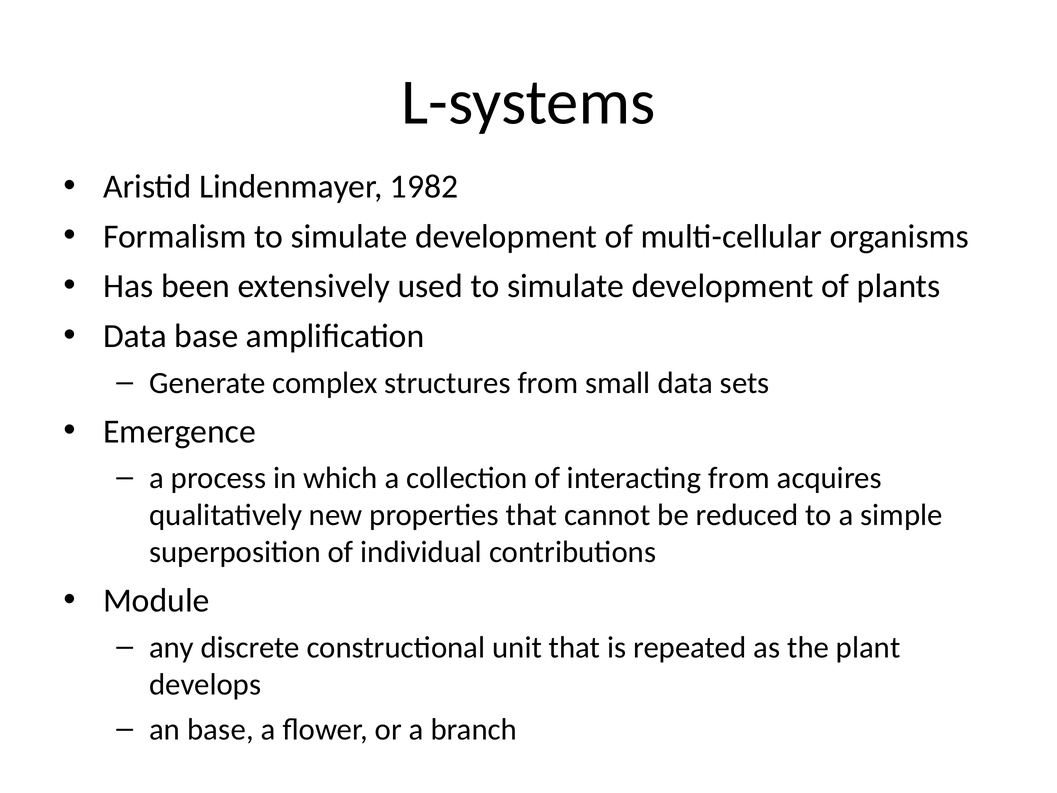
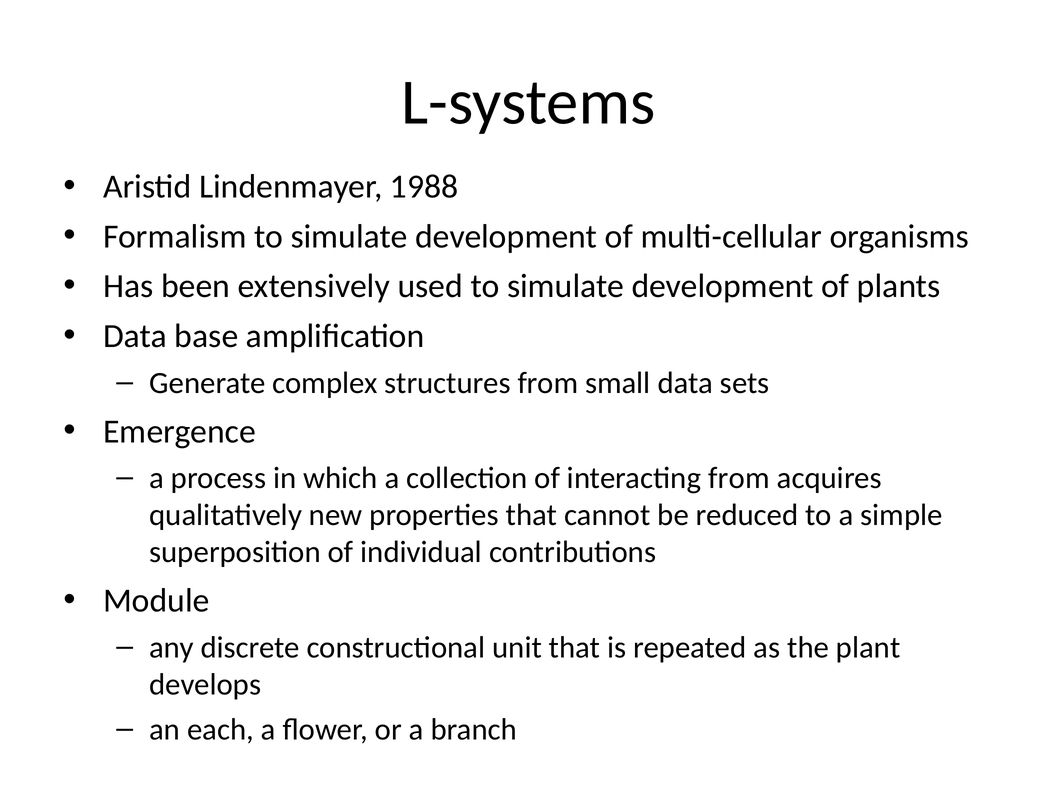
1982: 1982 -> 1988
an base: base -> each
